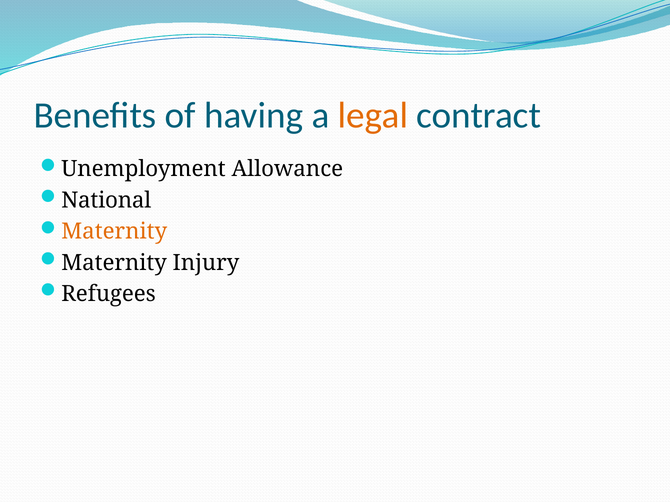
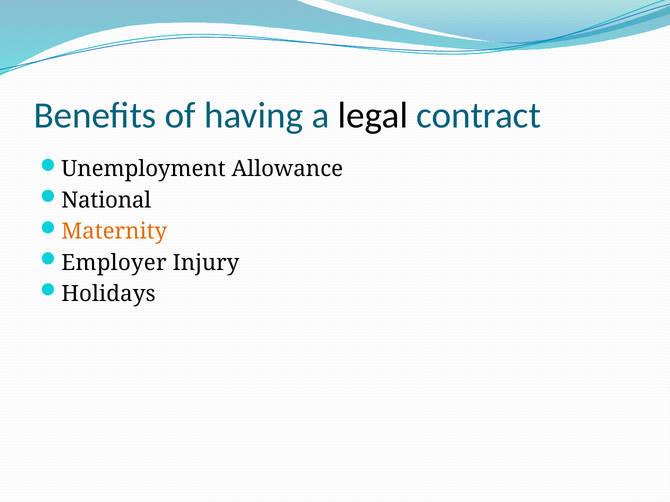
legal colour: orange -> black
Maternity at (114, 263): Maternity -> Εmployer
Refugees: Refugees -> Holidays
